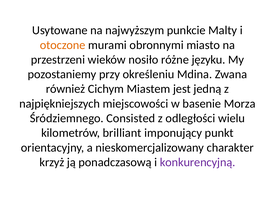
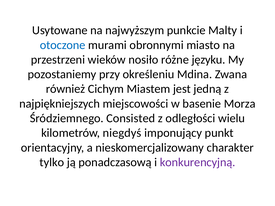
otoczone colour: orange -> blue
brilliant: brilliant -> niegdyś
krzyż: krzyż -> tylko
